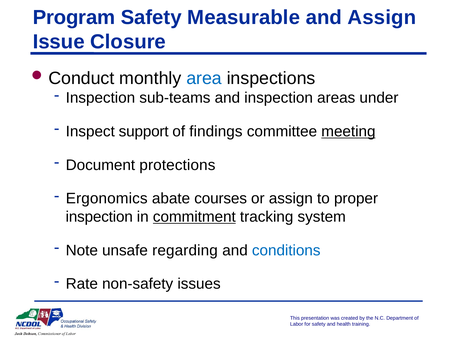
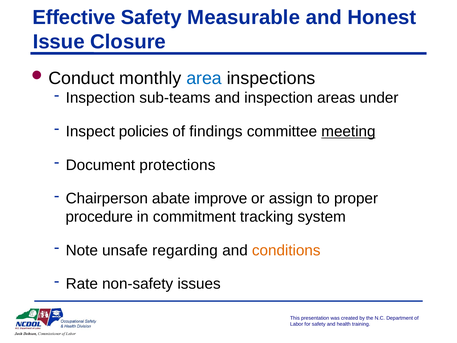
Program: Program -> Effective
and Assign: Assign -> Honest
support: support -> policies
Ergonomics: Ergonomics -> Chairperson
courses: courses -> improve
inspection at (99, 217): inspection -> procedure
commitment underline: present -> none
conditions colour: blue -> orange
